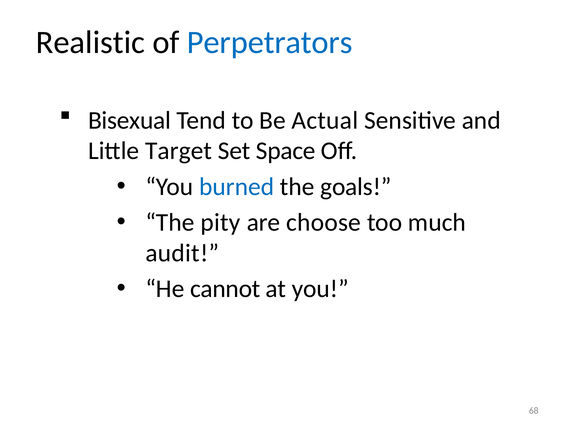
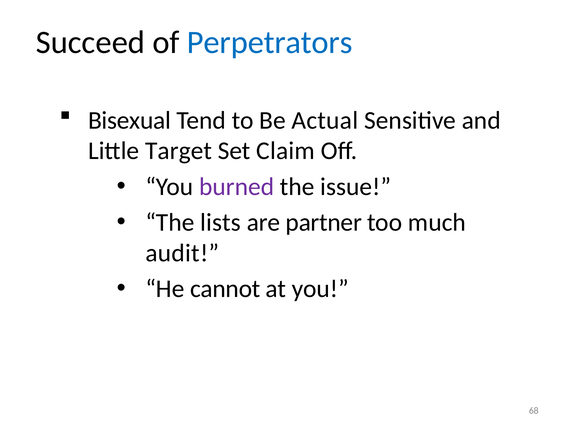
Realistic: Realistic -> Succeed
Space: Space -> Claim
burned colour: blue -> purple
goals: goals -> issue
pity: pity -> lists
choose: choose -> partner
